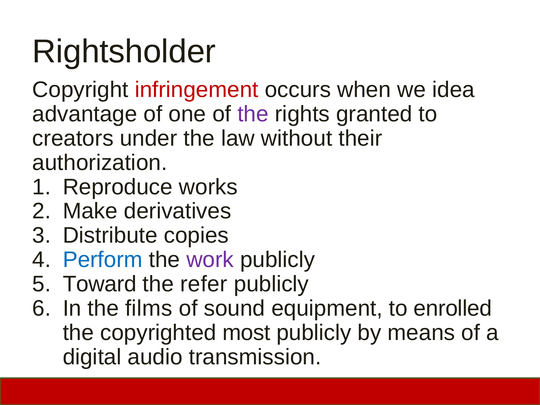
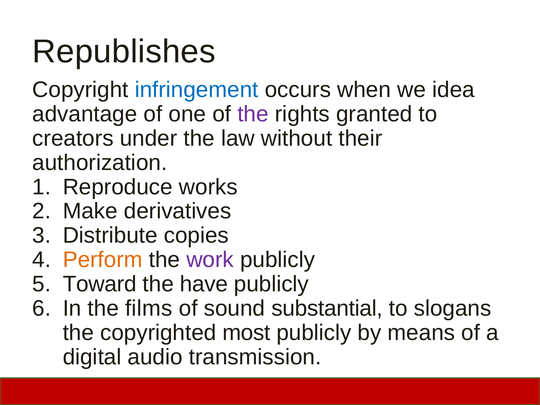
Rightsholder: Rightsholder -> Republishes
infringement colour: red -> blue
Perform colour: blue -> orange
refer: refer -> have
equipment: equipment -> substantial
enrolled: enrolled -> slogans
